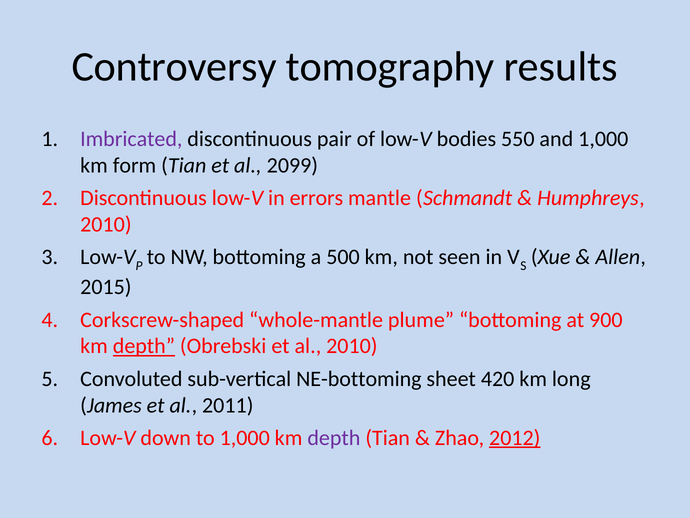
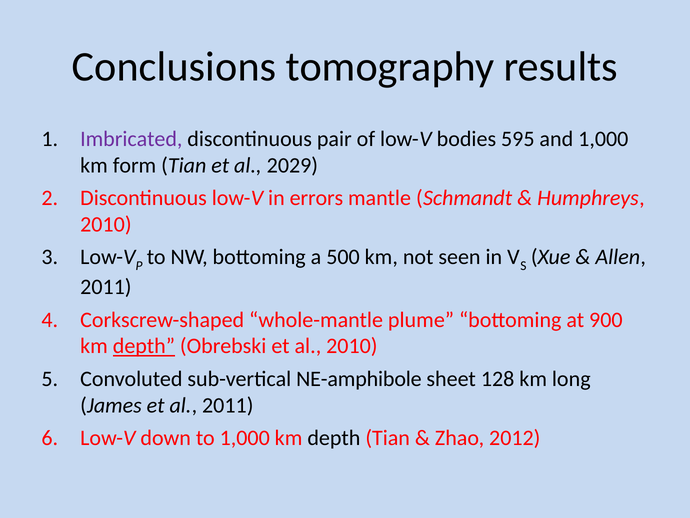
Controversy: Controversy -> Conclusions
550: 550 -> 595
2099: 2099 -> 2029
2015 at (106, 287): 2015 -> 2011
NE-bottoming: NE-bottoming -> NE-amphibole
420: 420 -> 128
depth at (334, 437) colour: purple -> black
2012 underline: present -> none
